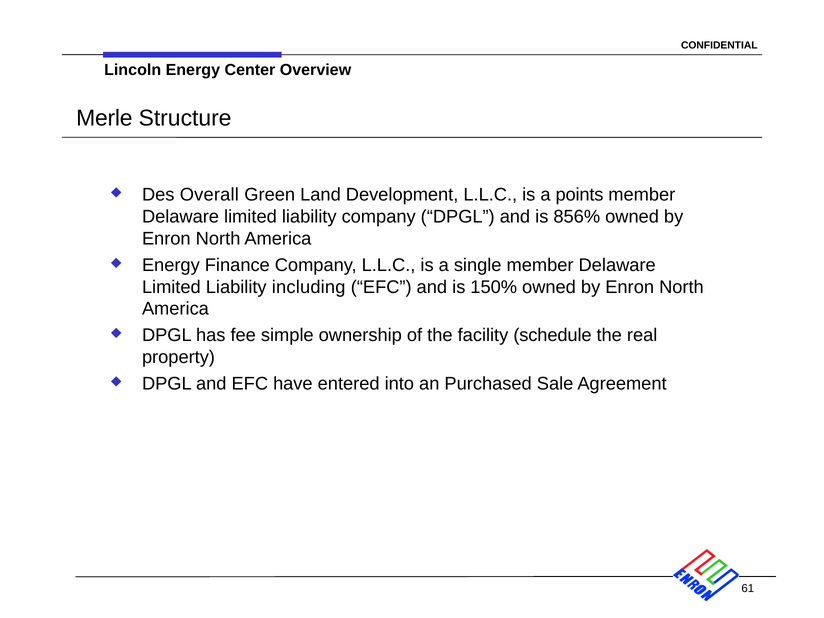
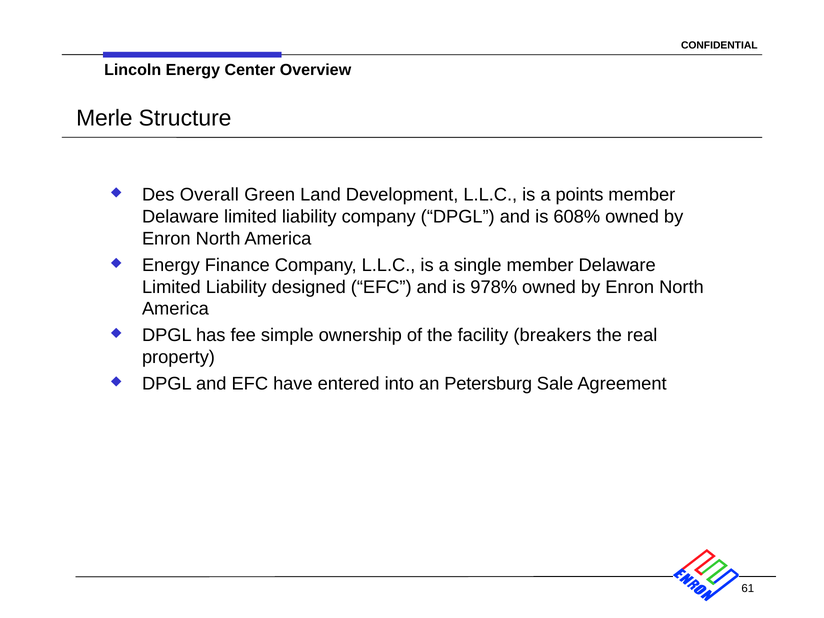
856%: 856% -> 608%
including: including -> designed
150%: 150% -> 978%
schedule: schedule -> breakers
Purchased: Purchased -> Petersburg
